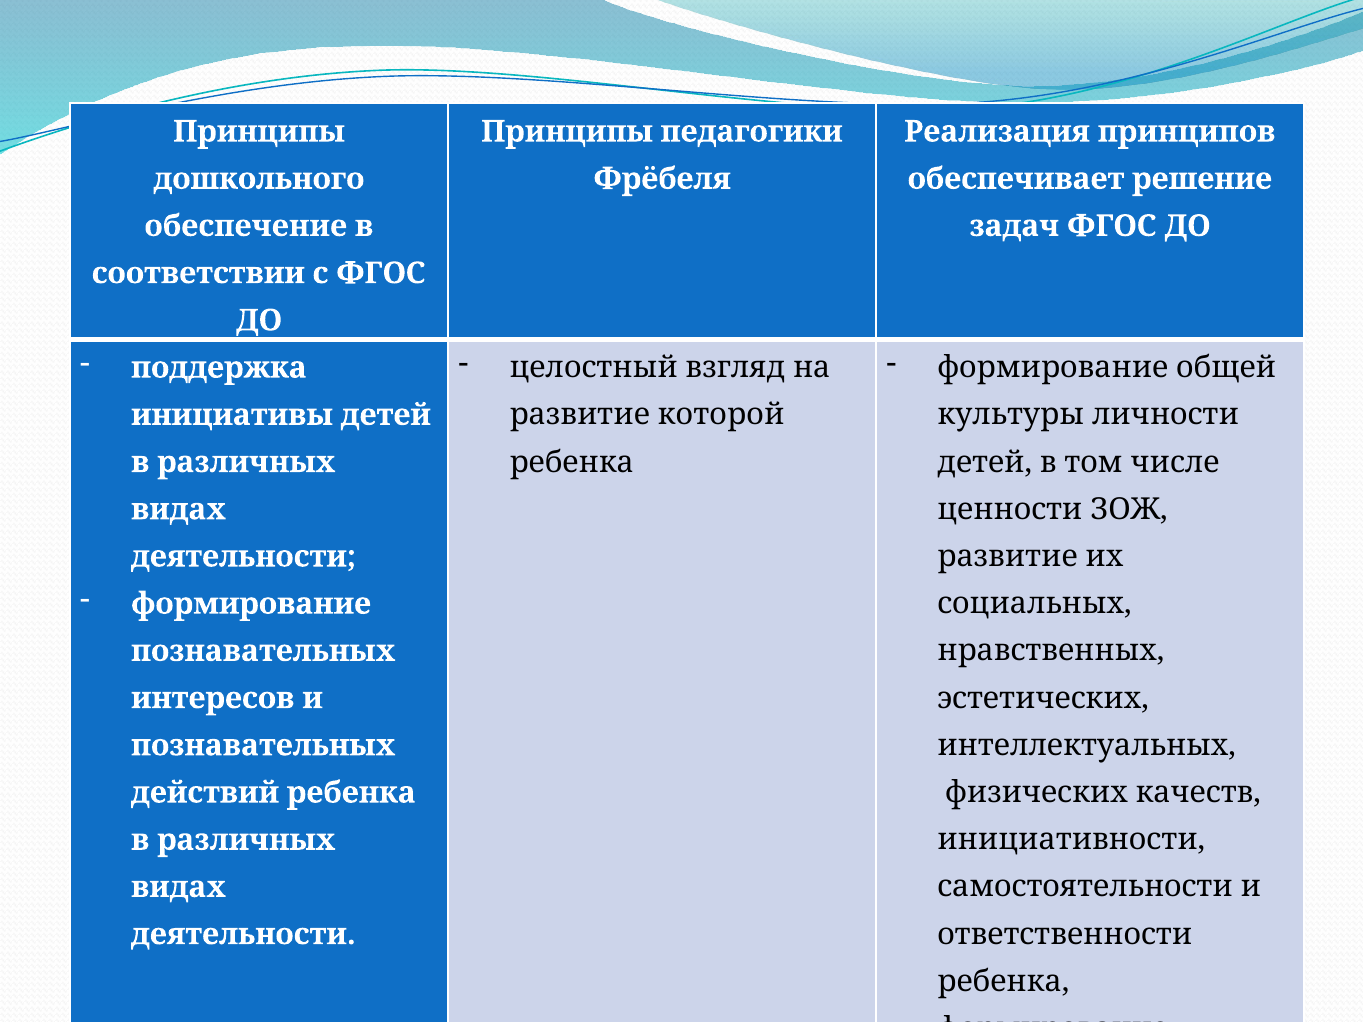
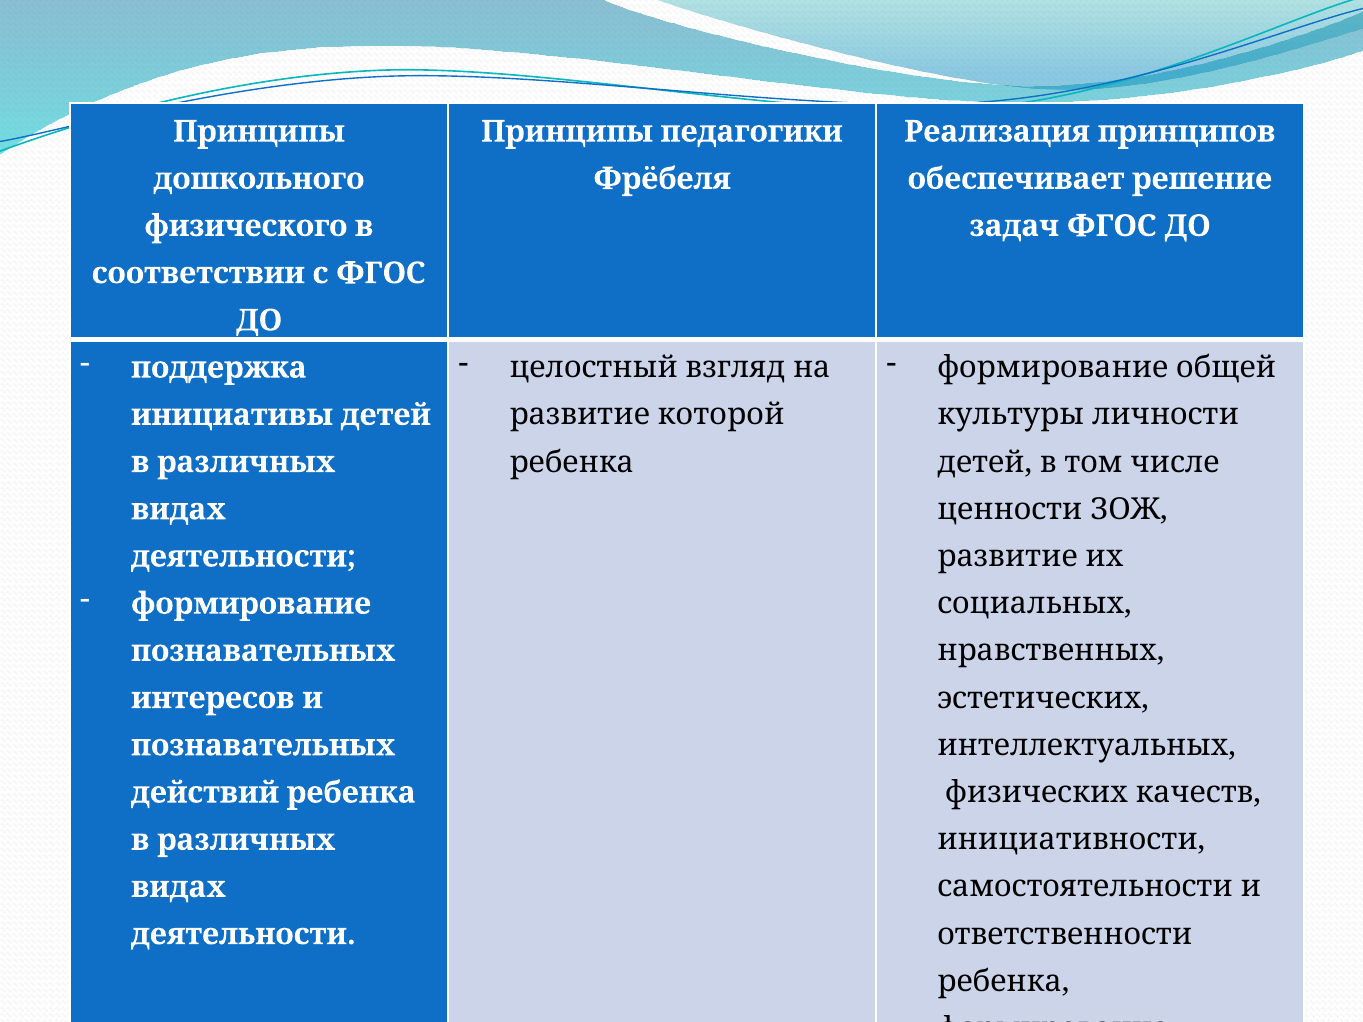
обеспечение: обеспечение -> физического
